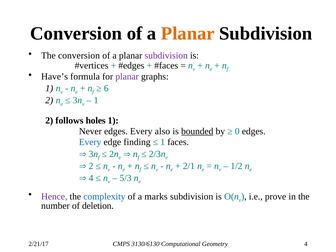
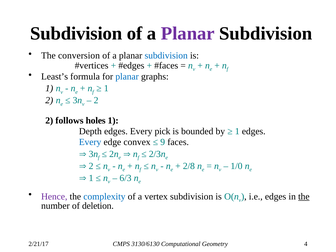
Conversion at (76, 33): Conversion -> Subdivision
Planar at (188, 33) colour: orange -> purple
subdivision at (166, 56) colour: purple -> blue
Have’s: Have’s -> Least’s
planar at (127, 77) colour: purple -> blue
6 at (106, 88): 6 -> 1
1 at (96, 100): 1 -> 2
Never: Never -> Depth
also: also -> pick
bounded underline: present -> none
0 at (237, 131): 0 -> 1
finding: finding -> convex
1 at (163, 142): 1 -> 9
2/1: 2/1 -> 2/8
1/2: 1/2 -> 1/0
4 at (91, 178): 4 -> 1
5/3: 5/3 -> 6/3
marks: marks -> vertex
i.e prove: prove -> edges
the at (304, 197) underline: none -> present
